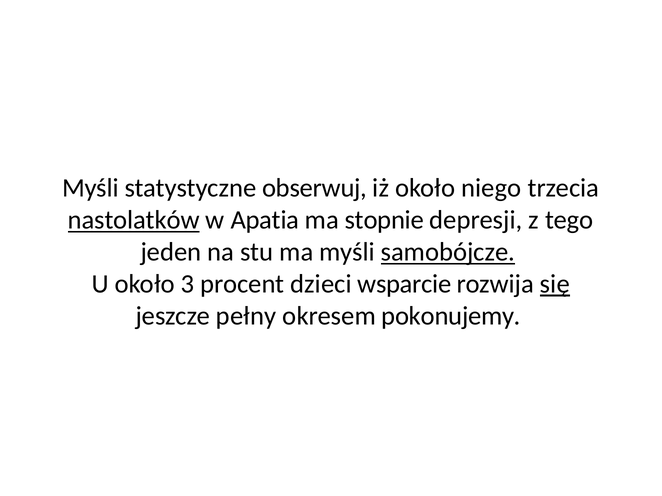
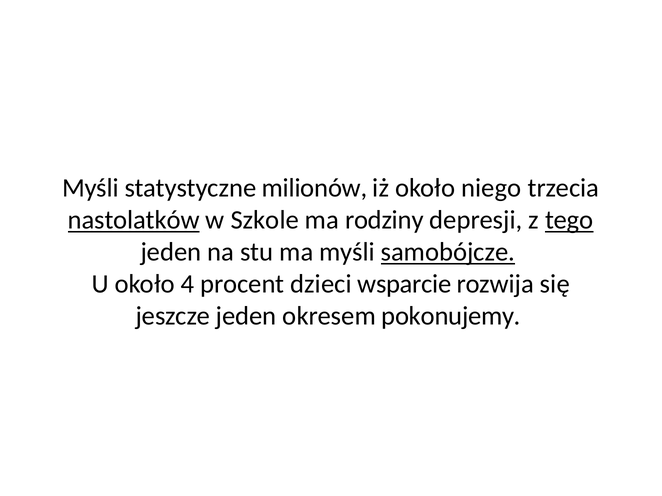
obserwuj: obserwuj -> milionów
Apatia: Apatia -> Szkole
stopnie: stopnie -> rodziny
tego underline: none -> present
3: 3 -> 4
się underline: present -> none
jeszcze pełny: pełny -> jeden
